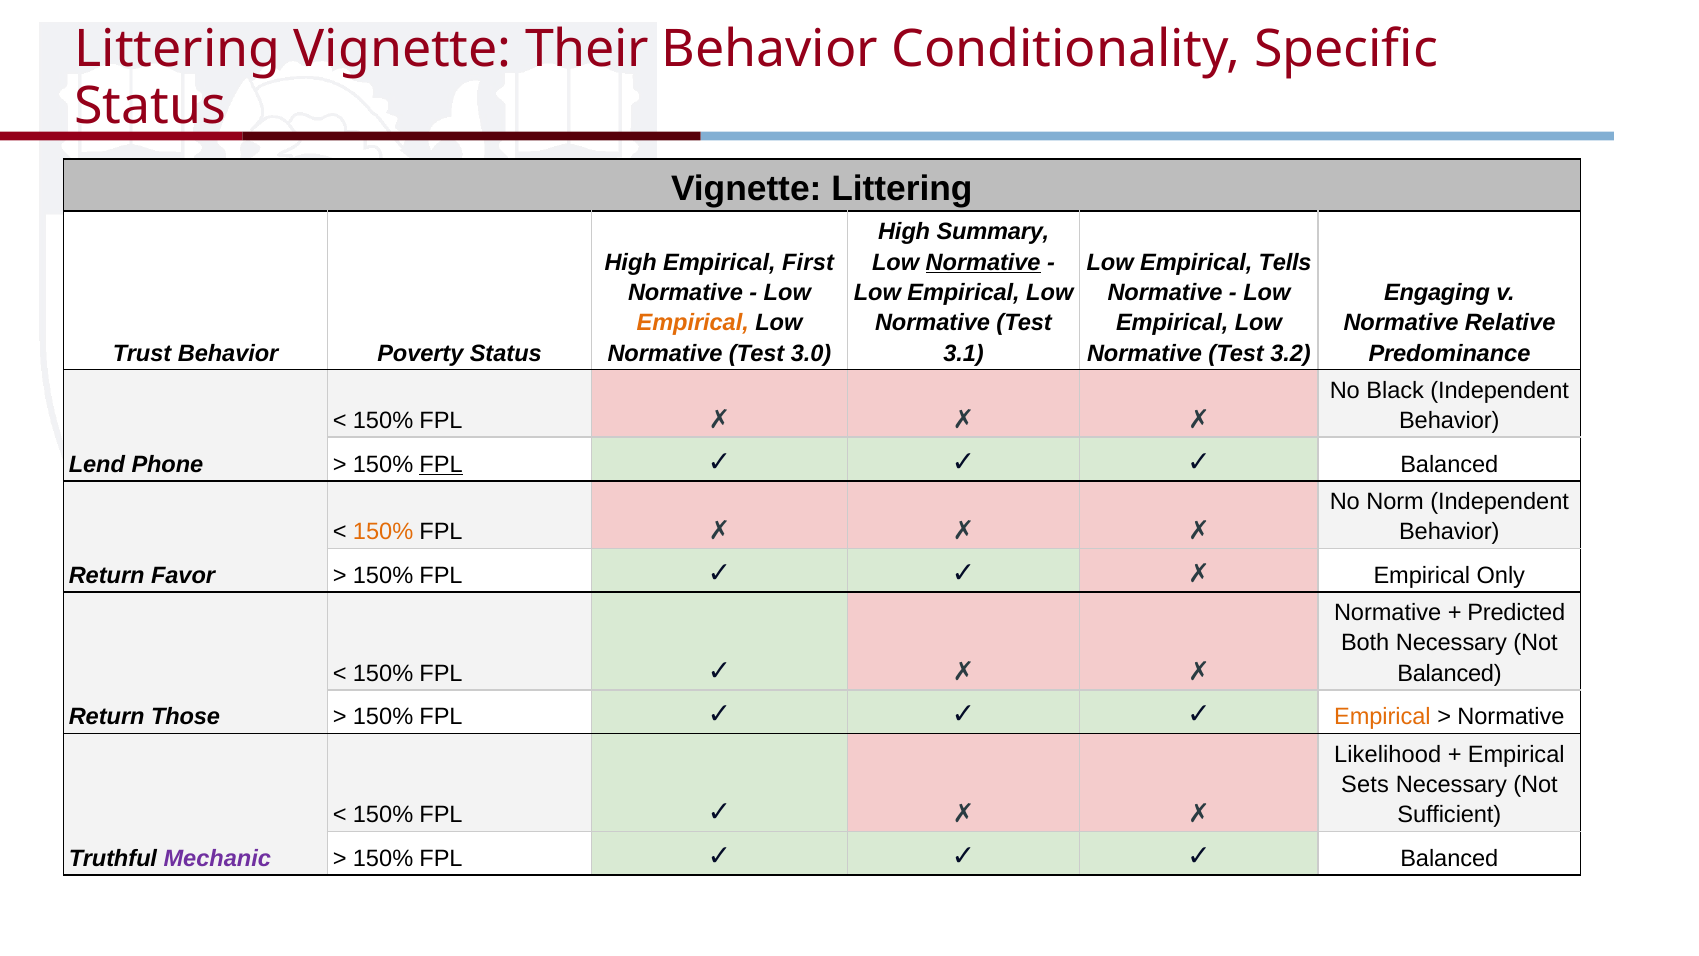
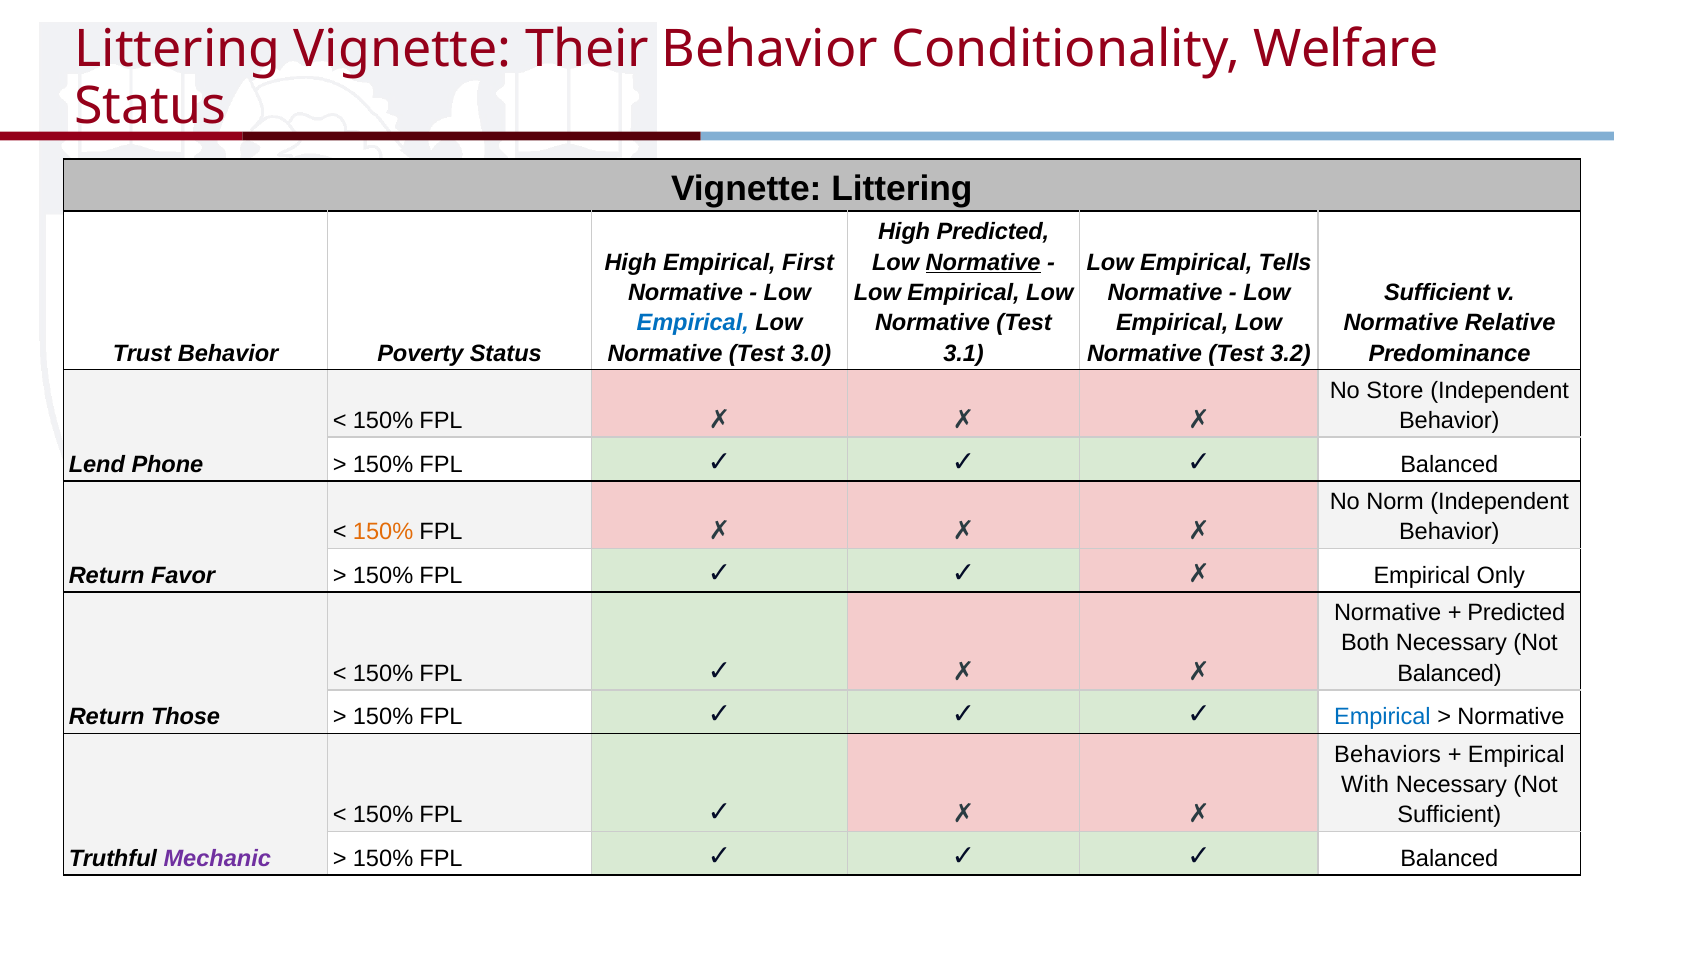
Specific: Specific -> Welfare
High Summary: Summary -> Predicted
Engaging at (1437, 293): Engaging -> Sufficient
Empirical at (693, 323) colour: orange -> blue
Black: Black -> Store
FPL at (441, 464) underline: present -> none
Empirical at (1382, 717) colour: orange -> blue
Likelihood: Likelihood -> Behaviors
Sets: Sets -> With
